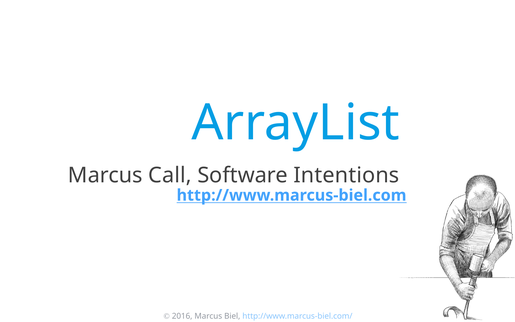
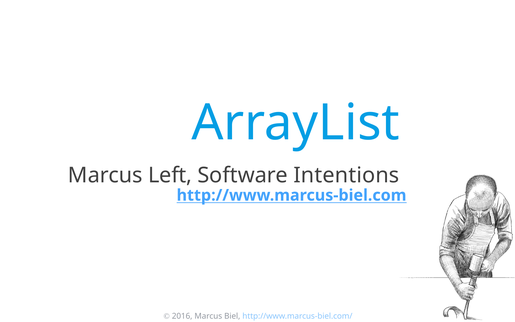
Call: Call -> Left
